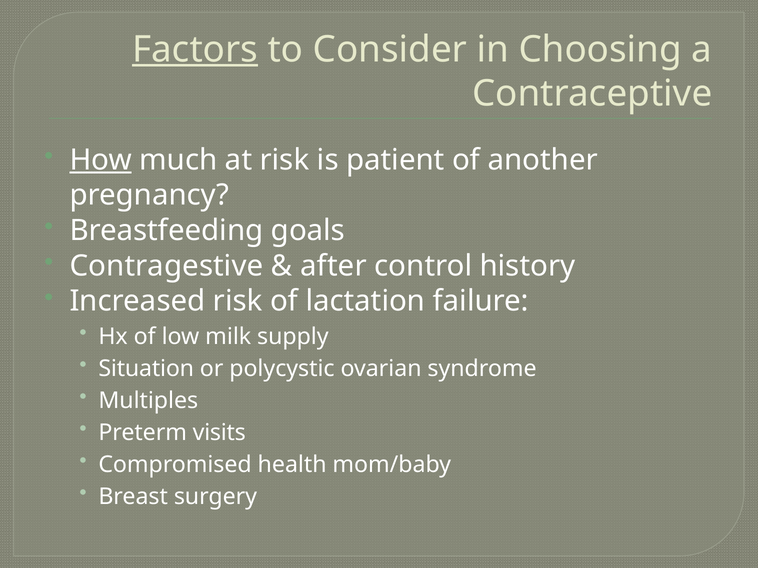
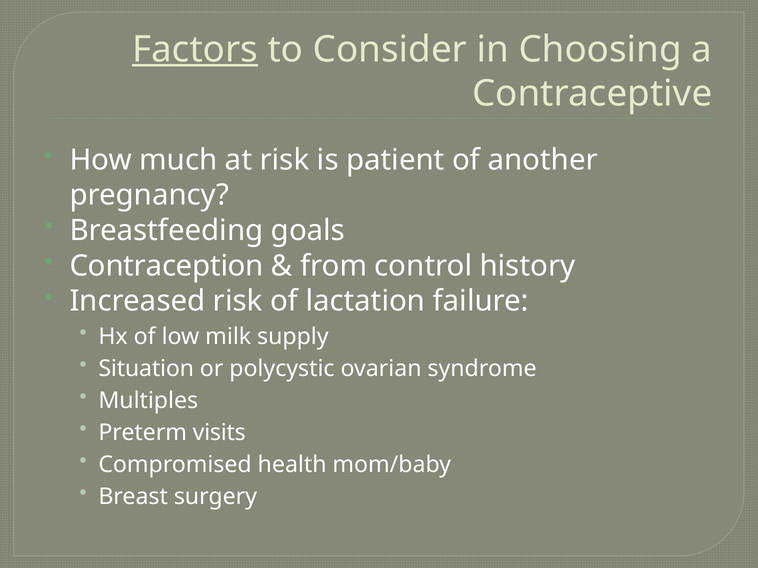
How underline: present -> none
Contragestive: Contragestive -> Contraception
after: after -> from
